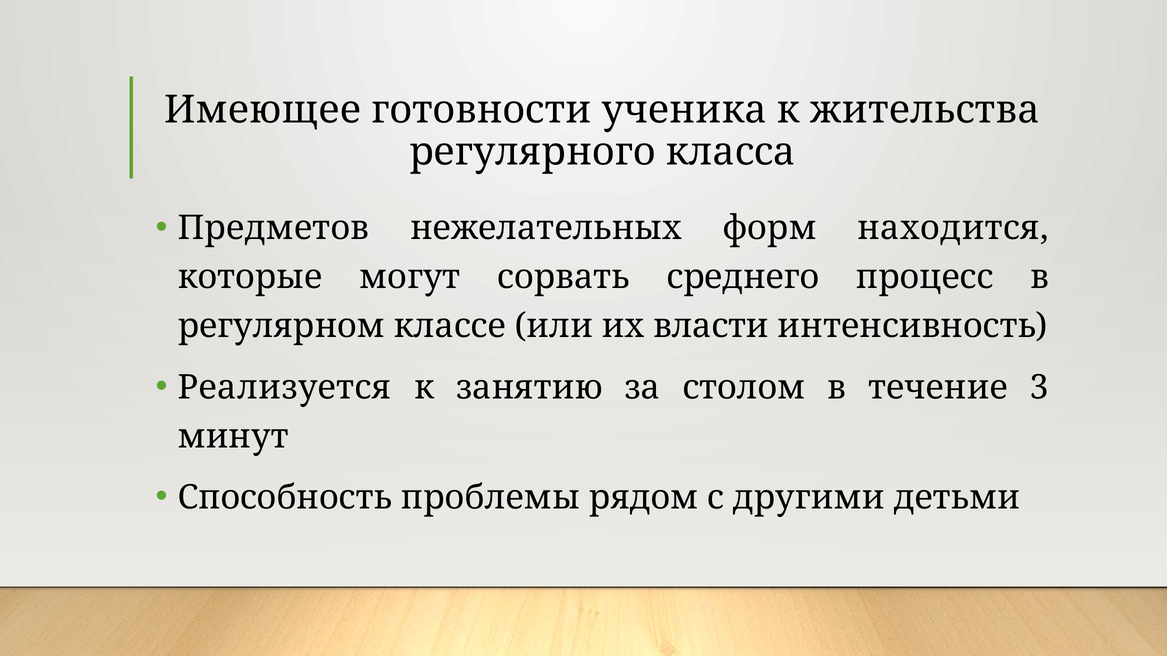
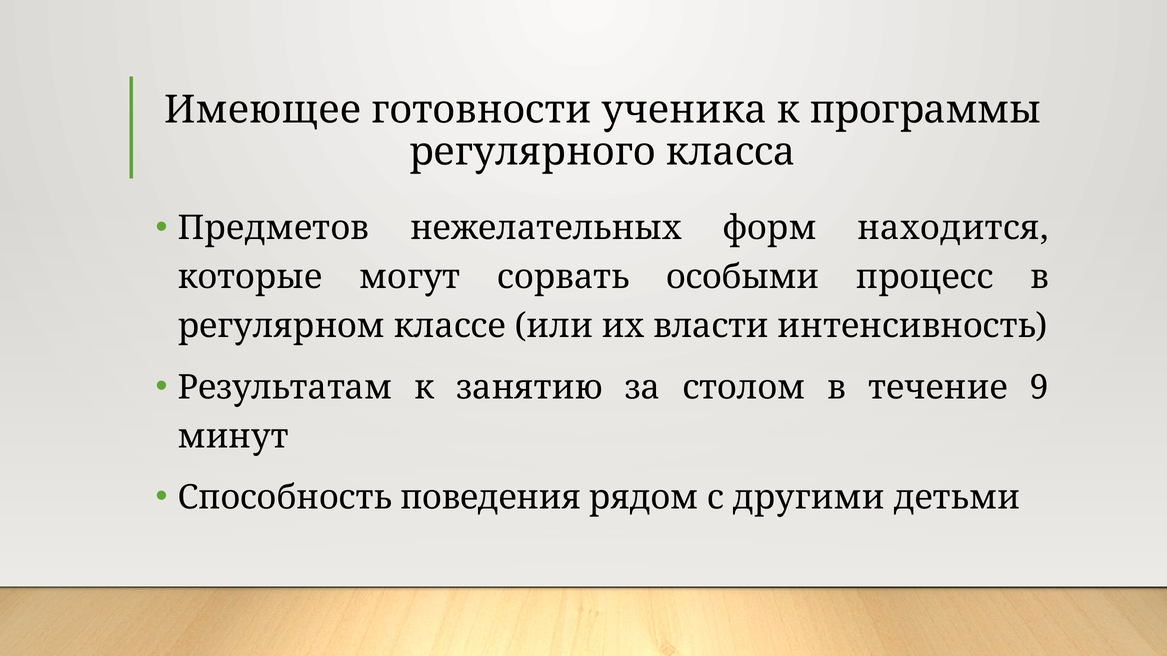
жительства: жительства -> программы
среднего: среднего -> особыми
Реализуется: Реализуется -> Результатам
3: 3 -> 9
проблемы: проблемы -> поведения
